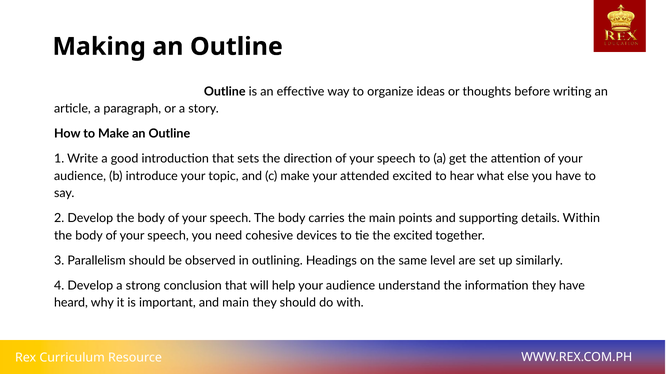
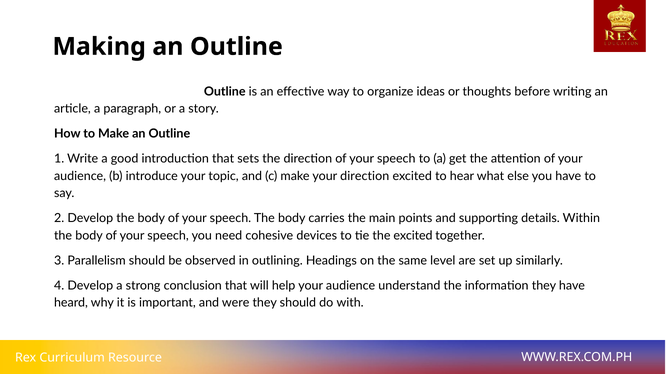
your attended: attended -> direction
and main: main -> were
